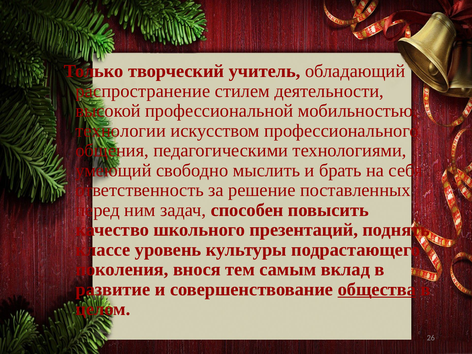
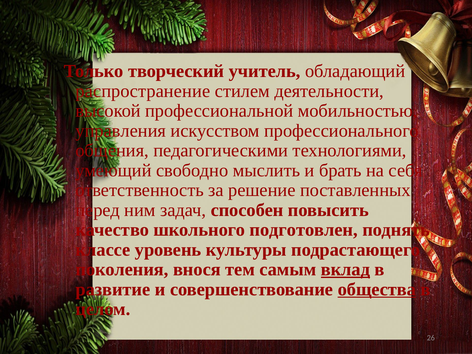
технологии: технологии -> управления
презентаций: презентаций -> подготовлен
вклад underline: none -> present
